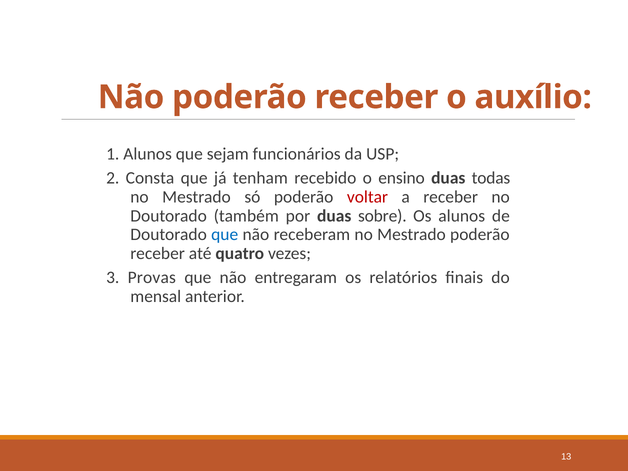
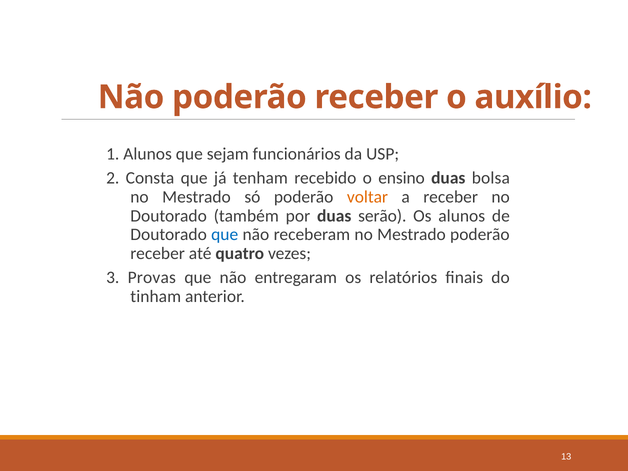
todas: todas -> bolsa
voltar colour: red -> orange
sobre: sobre -> serão
mensal: mensal -> tinham
